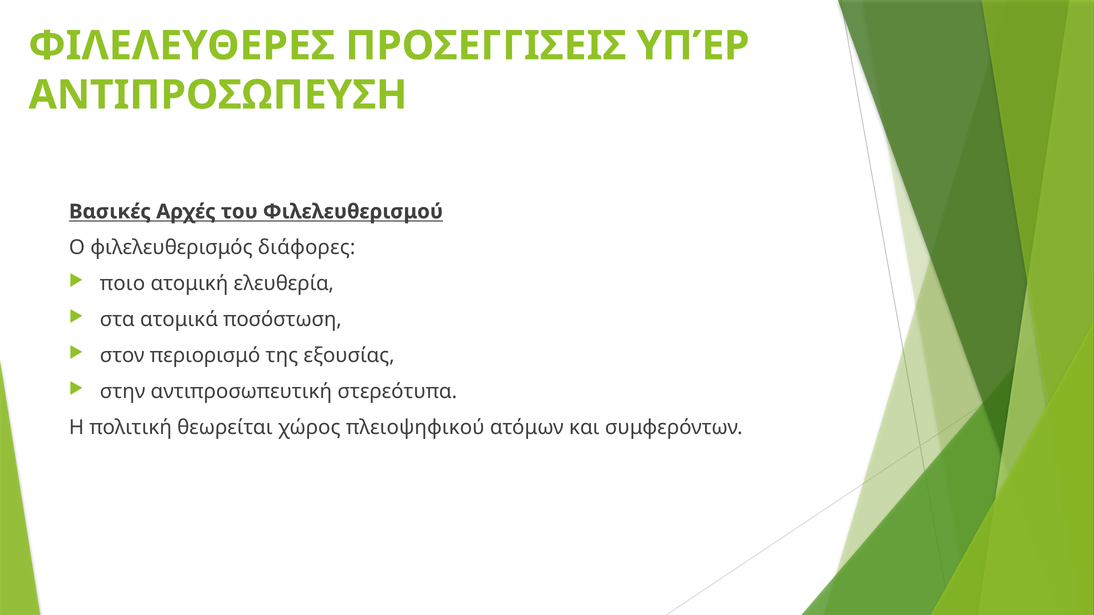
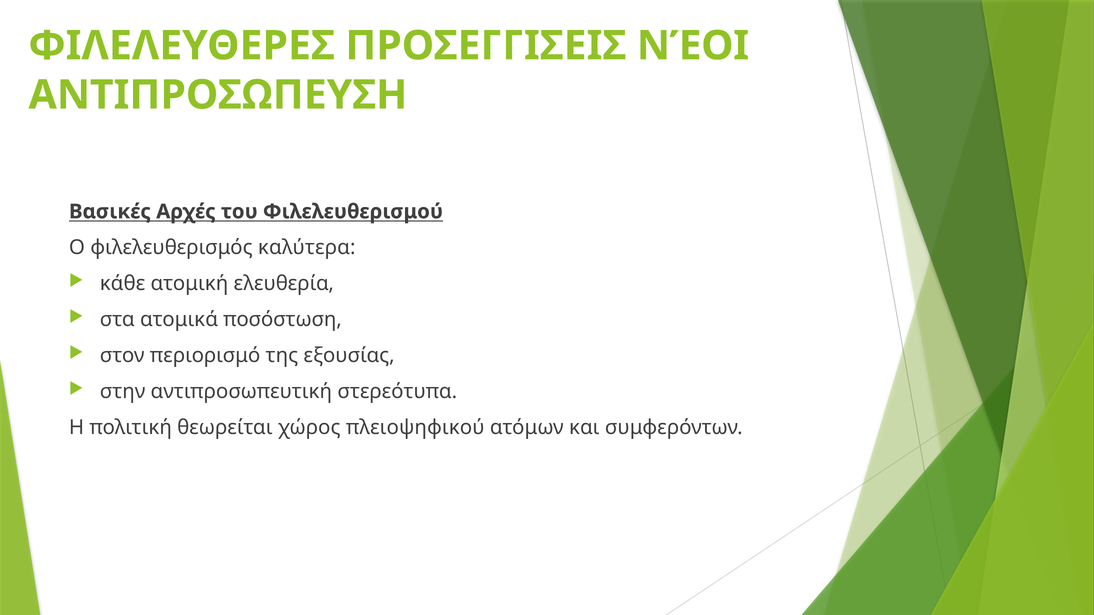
ΥΠΈΡ: ΥΠΈΡ -> ΝΈΟΙ
διάφορες: διάφορες -> καλύτερα
ποιο: ποιο -> κάθε
